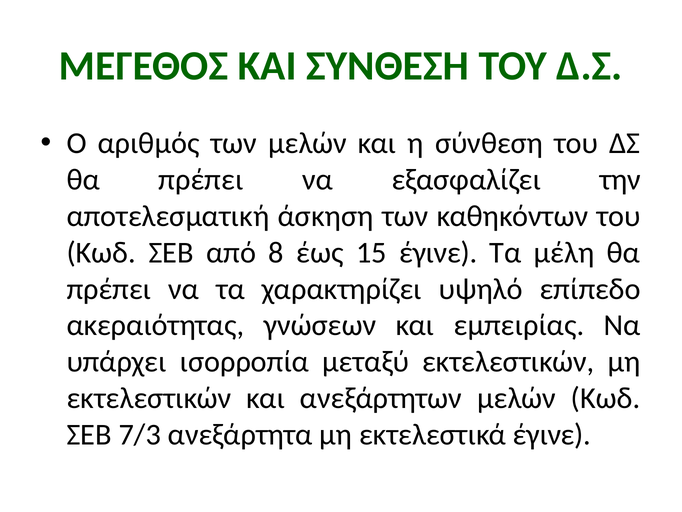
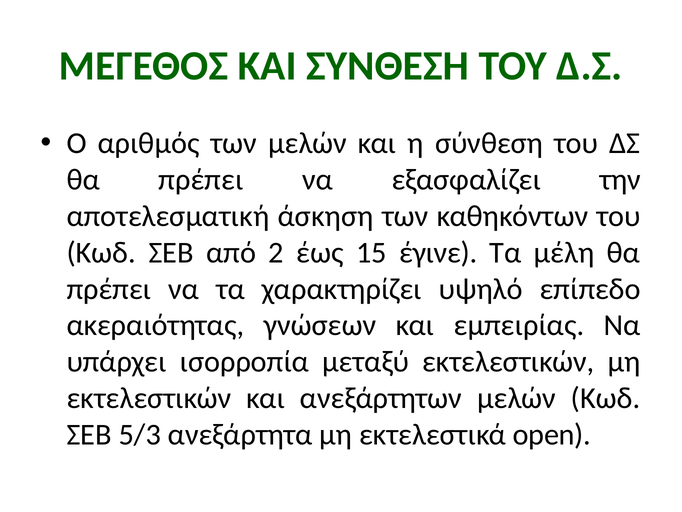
8: 8 -> 2
7/3: 7/3 -> 5/3
εκτελεστικά έγινε: έγινε -> open
